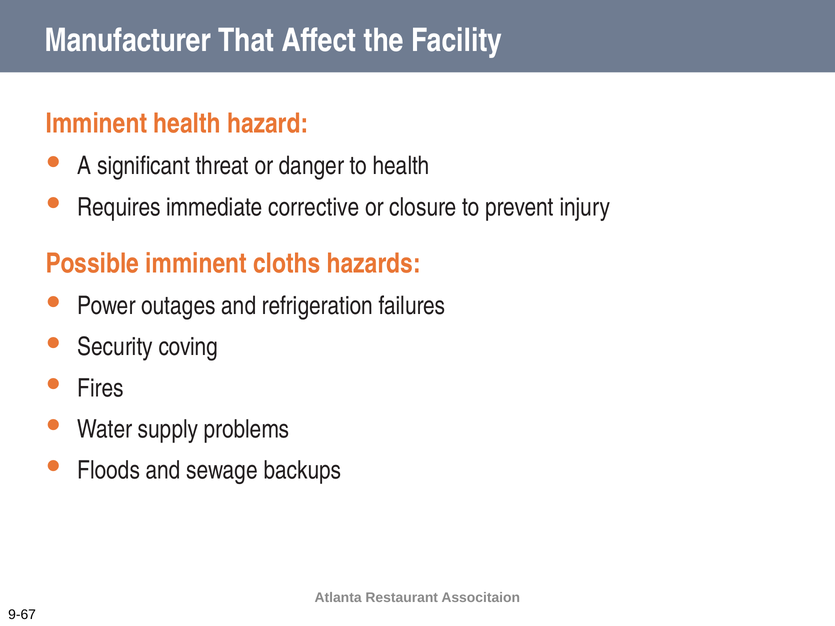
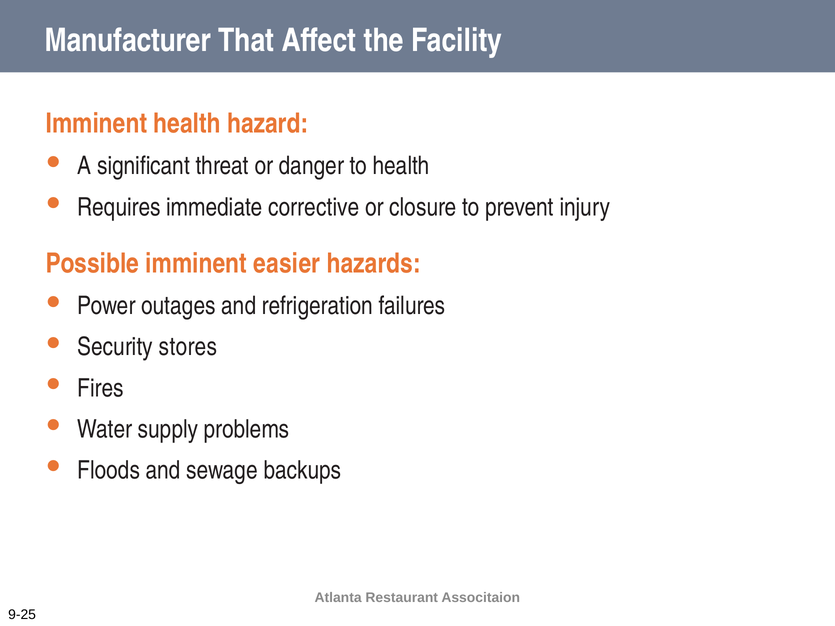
cloths: cloths -> easier
coving: coving -> stores
9-67: 9-67 -> 9-25
